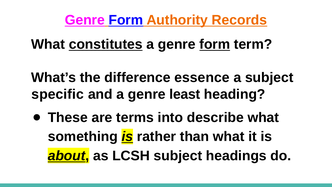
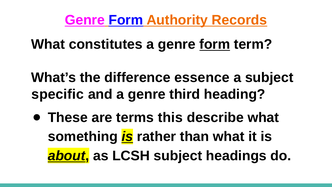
constitutes underline: present -> none
least: least -> third
into: into -> this
